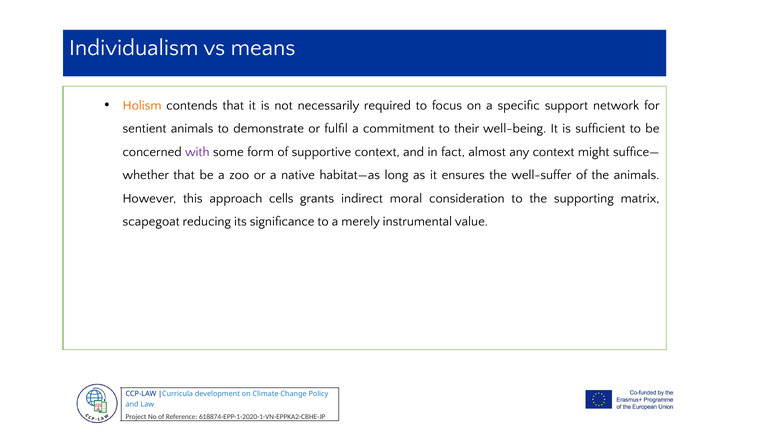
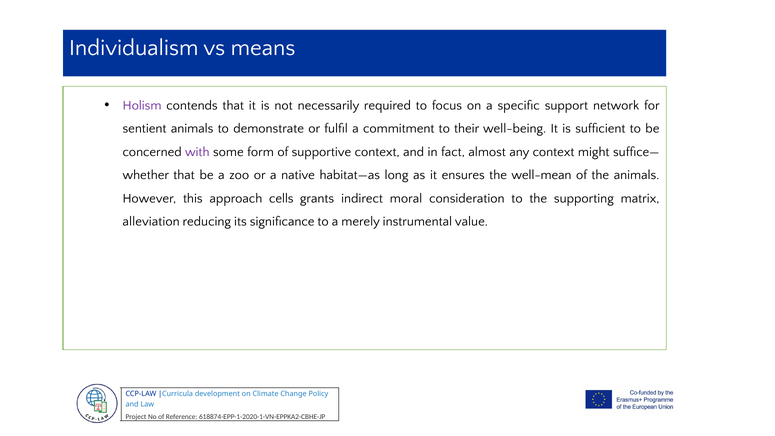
Holism colour: orange -> purple
well-suffer: well-suffer -> well-mean
scapegoat: scapegoat -> alleviation
